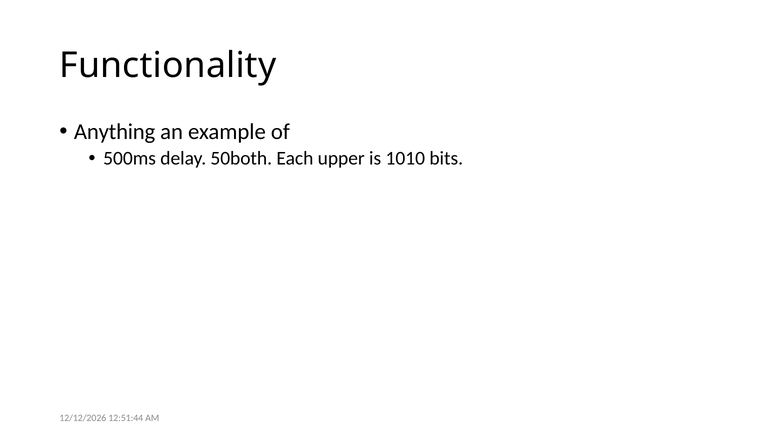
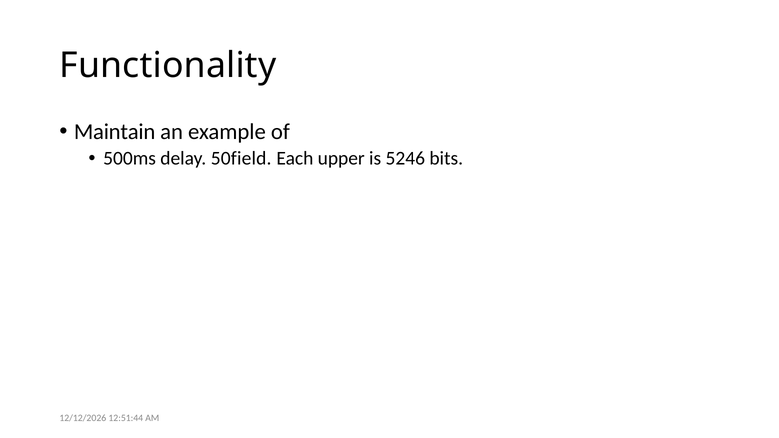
Anything: Anything -> Maintain
50both: 50both -> 50field
1010: 1010 -> 5246
